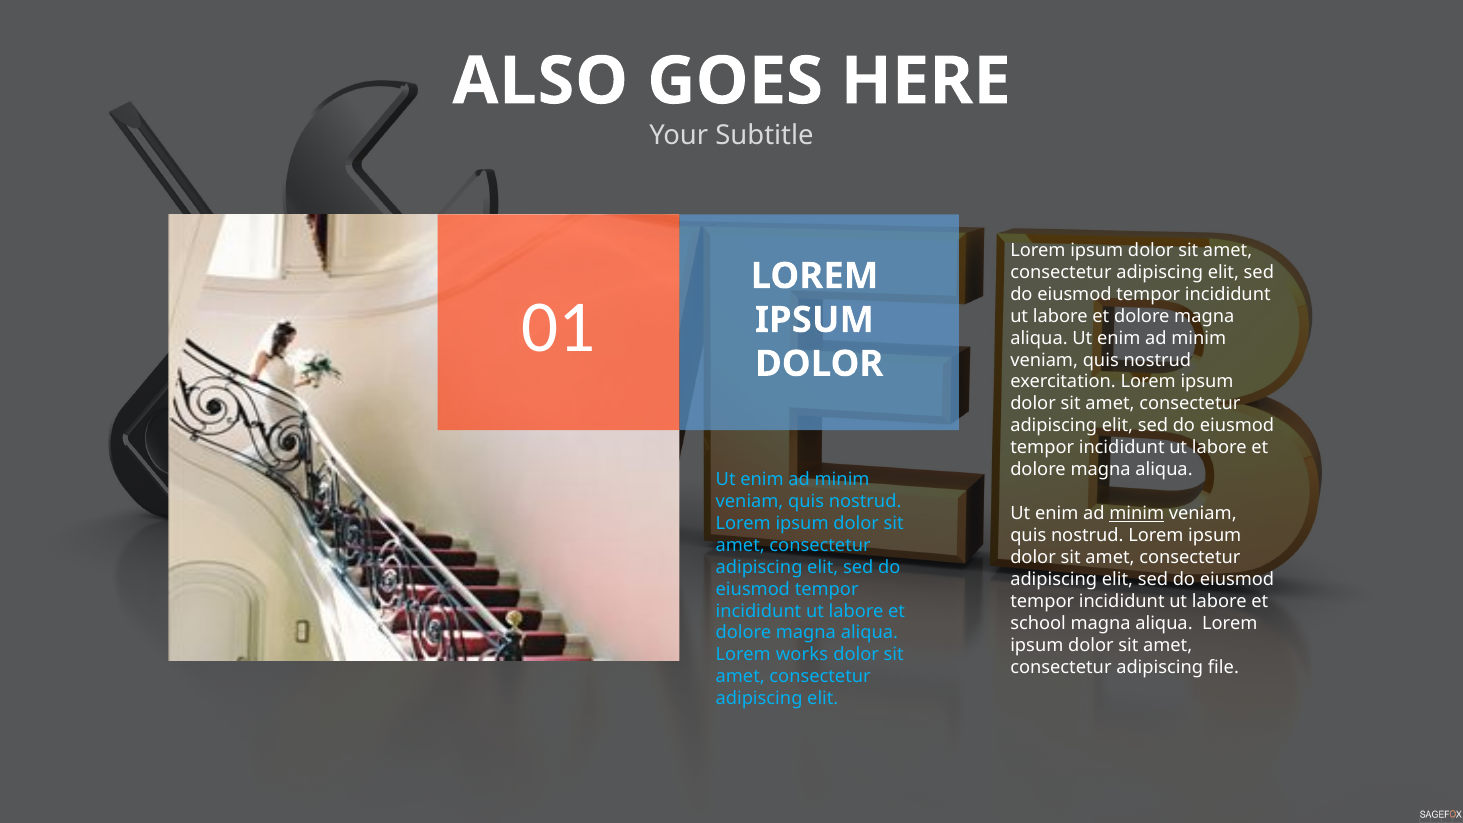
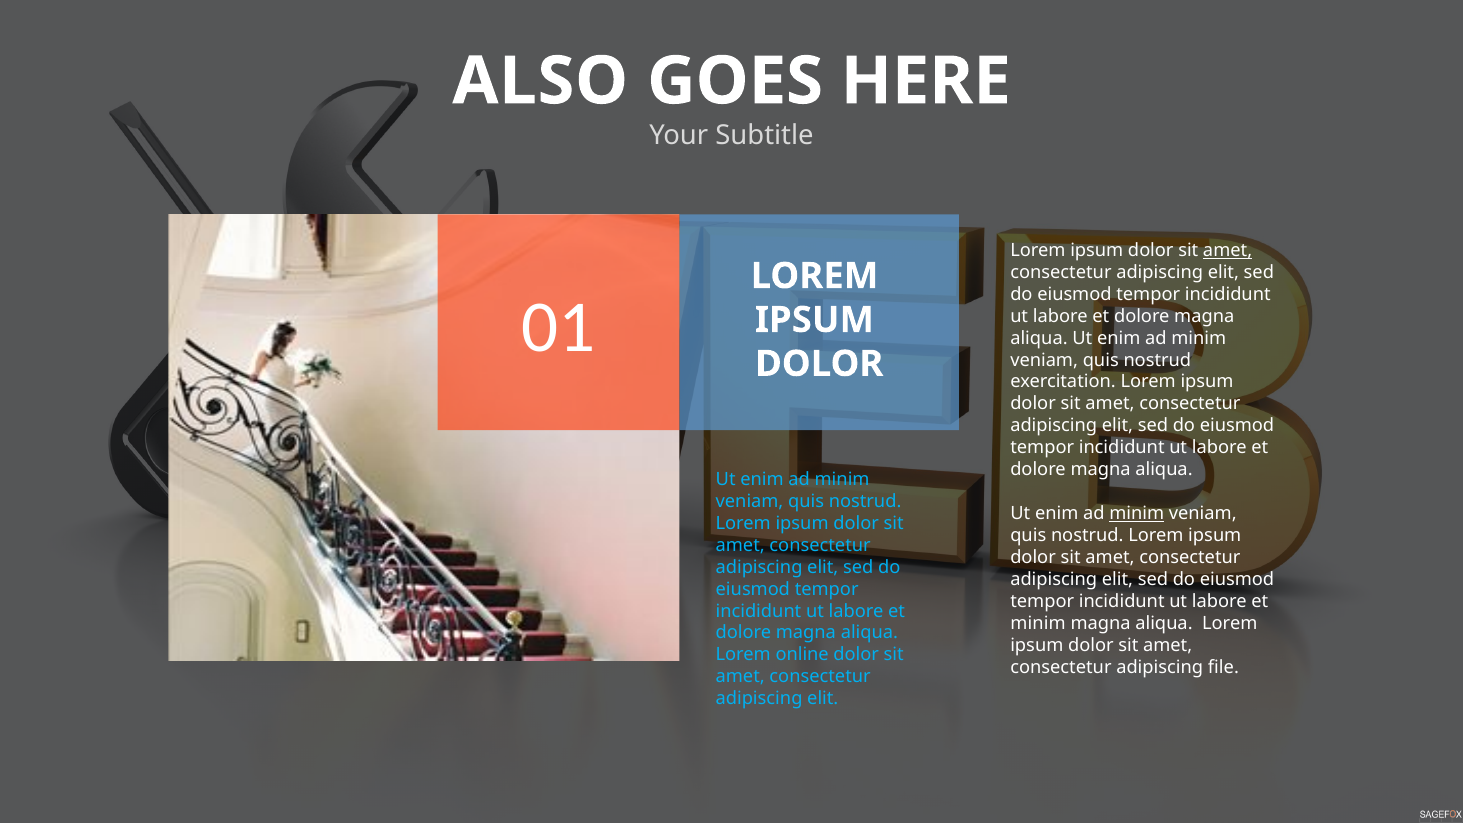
amet at (1228, 250) underline: none -> present
school at (1038, 623): school -> minim
works: works -> online
